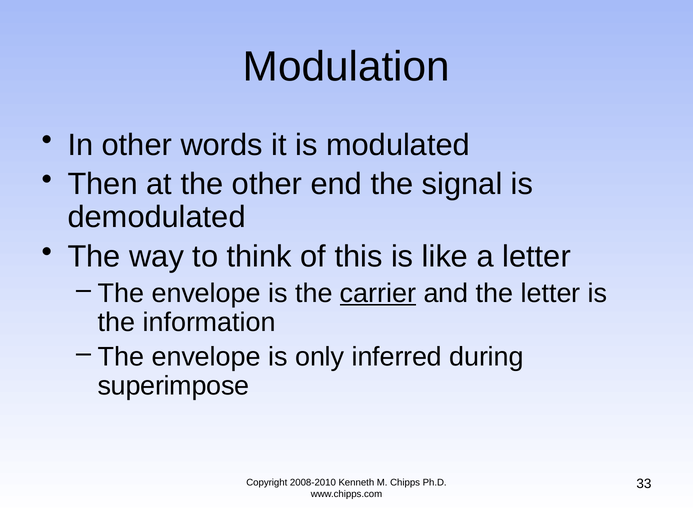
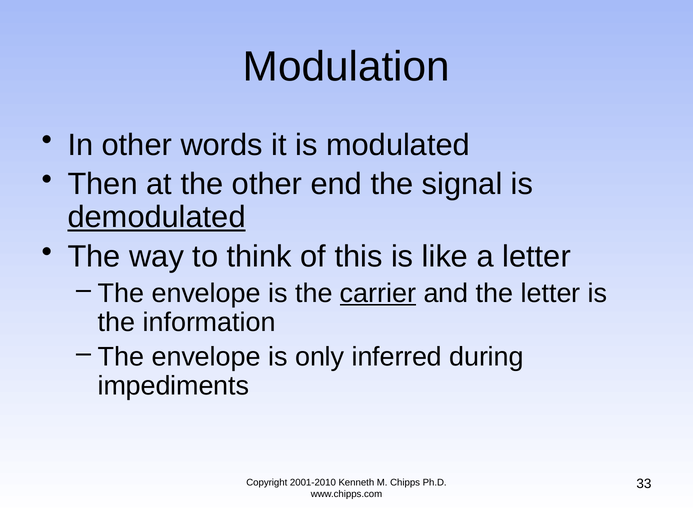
demodulated underline: none -> present
superimpose: superimpose -> impediments
2008-2010: 2008-2010 -> 2001-2010
